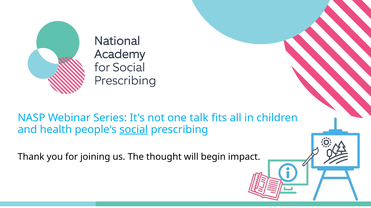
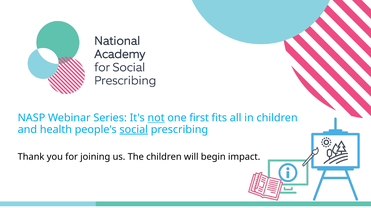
not underline: none -> present
talk: talk -> first
The thought: thought -> children
